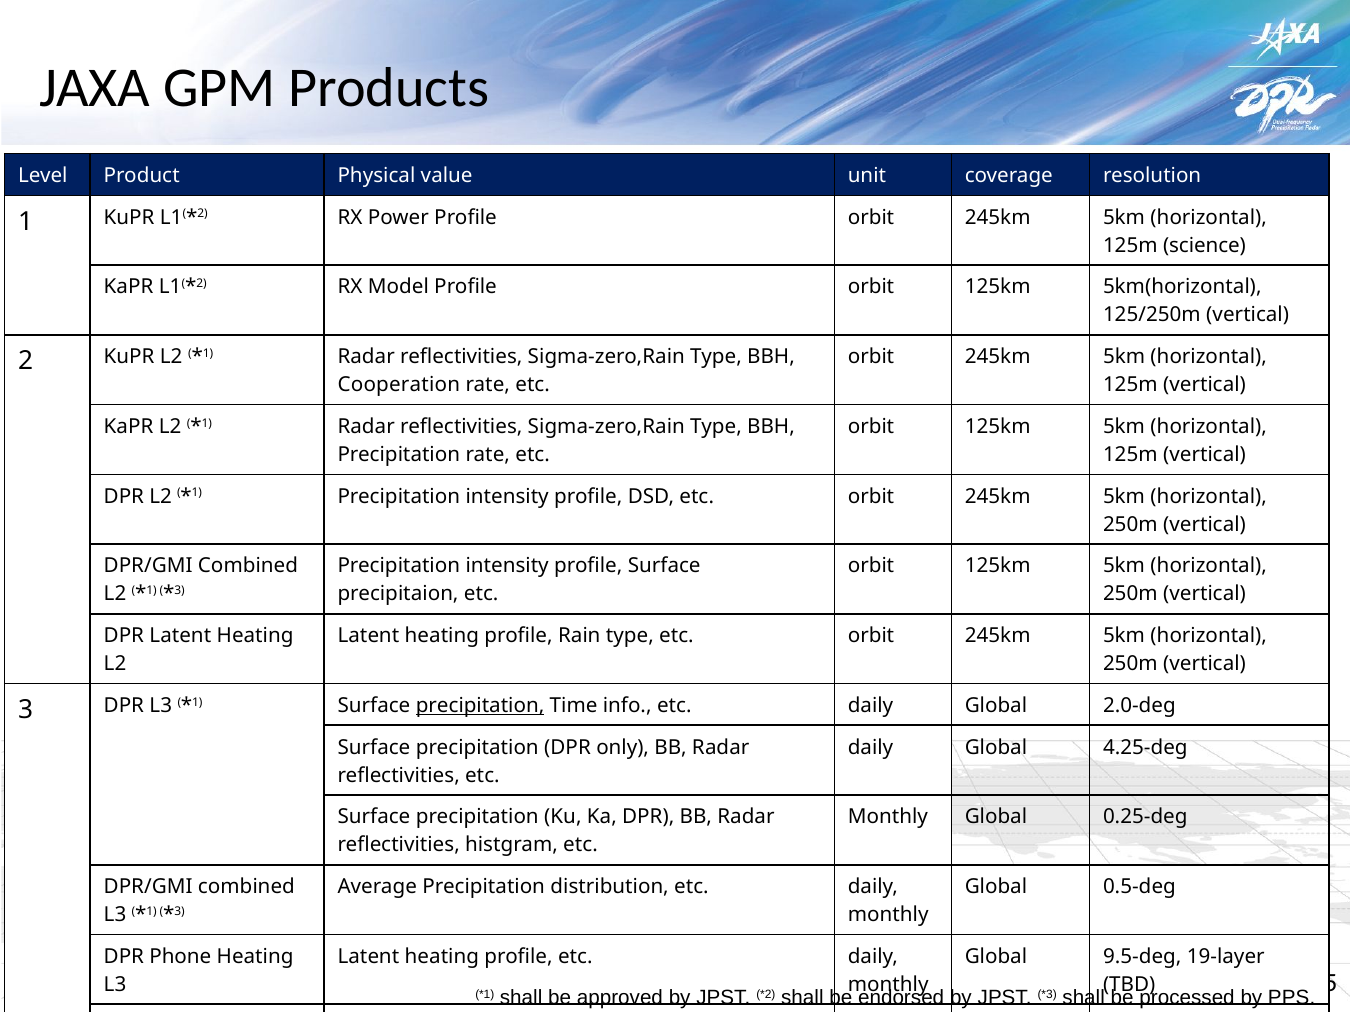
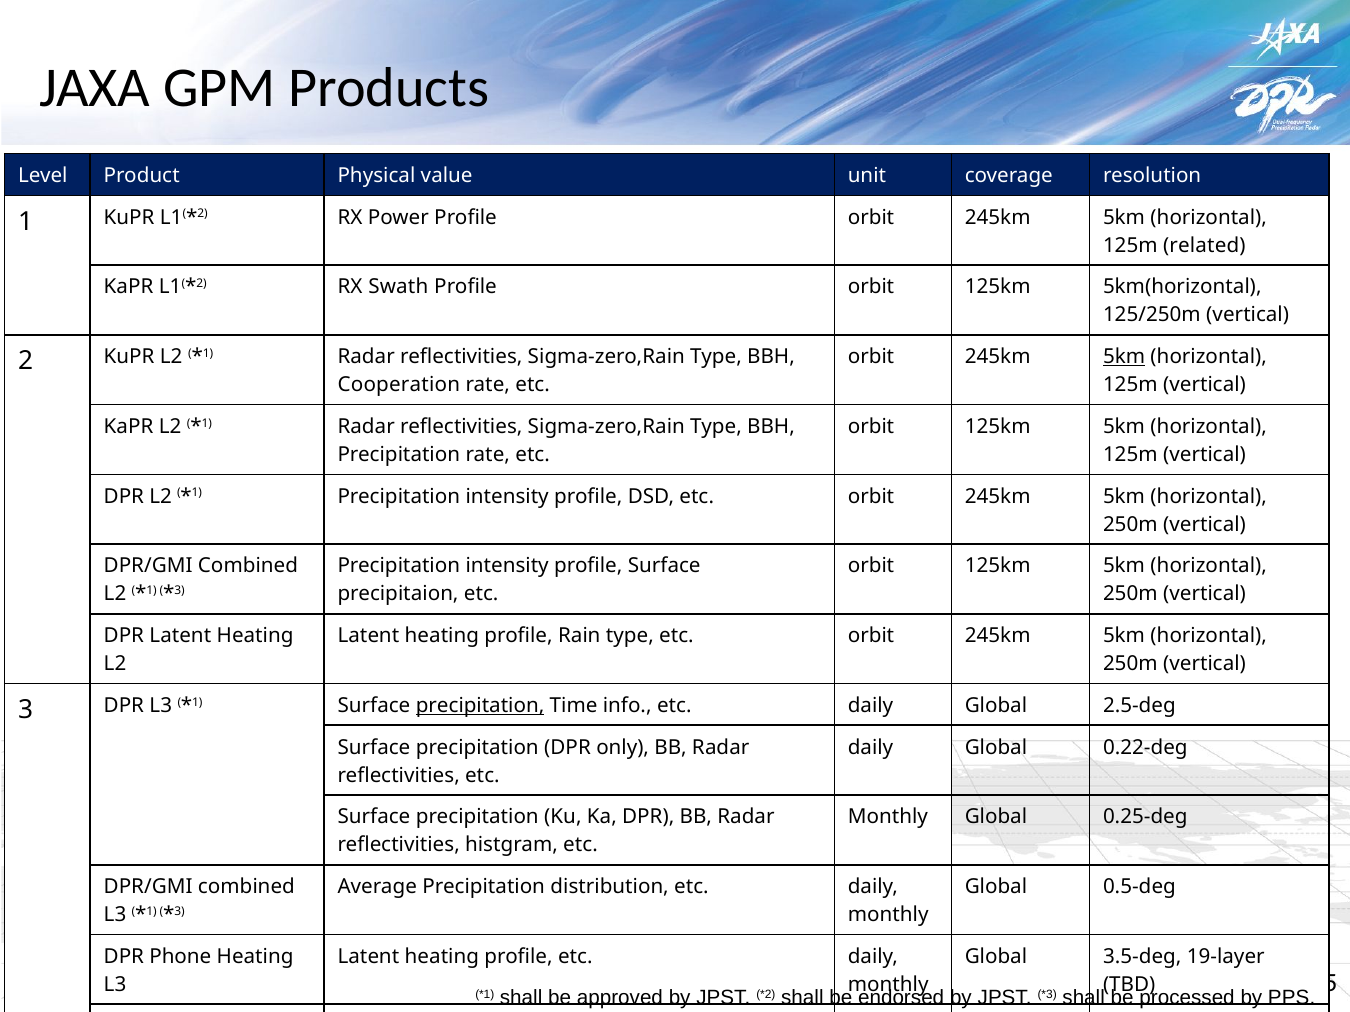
science: science -> related
Model: Model -> Swath
5km at (1124, 357) underline: none -> present
2.0-deg: 2.0-deg -> 2.5-deg
4.25-deg: 4.25-deg -> 0.22-deg
9.5-deg: 9.5-deg -> 3.5-deg
